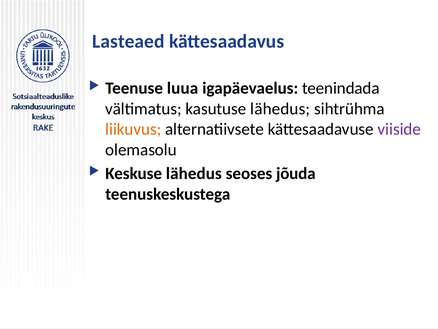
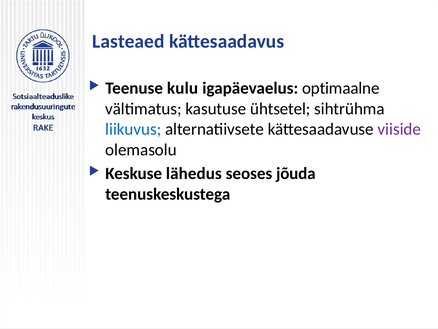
luua: luua -> kulu
teenindada: teenindada -> optimaalne
kasutuse lähedus: lähedus -> ühtsetel
liikuvus colour: orange -> blue
